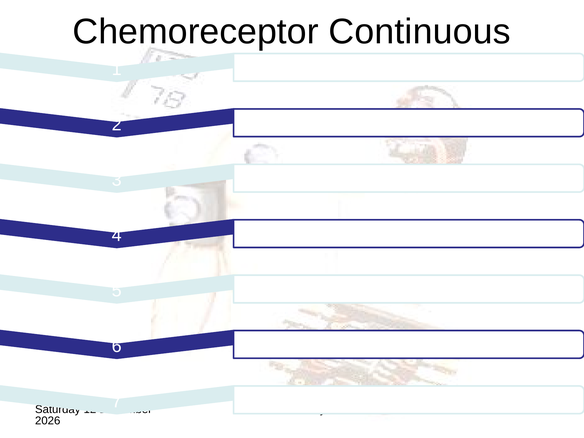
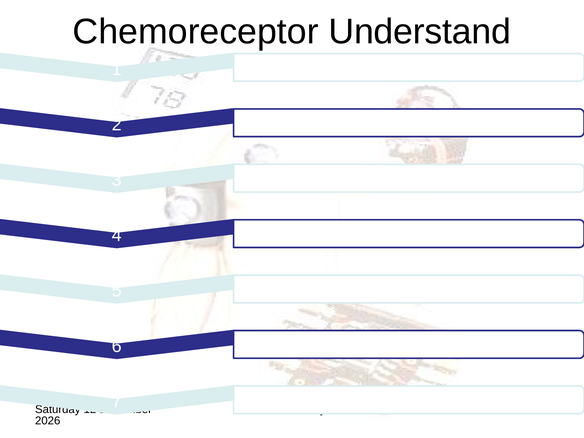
Continuous: Continuous -> Understand
